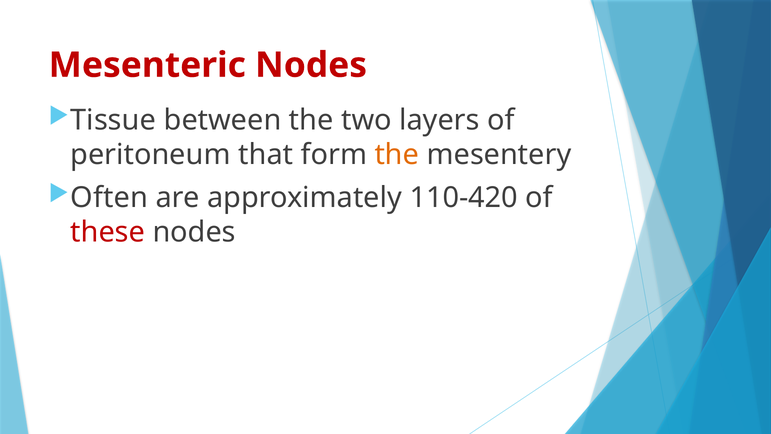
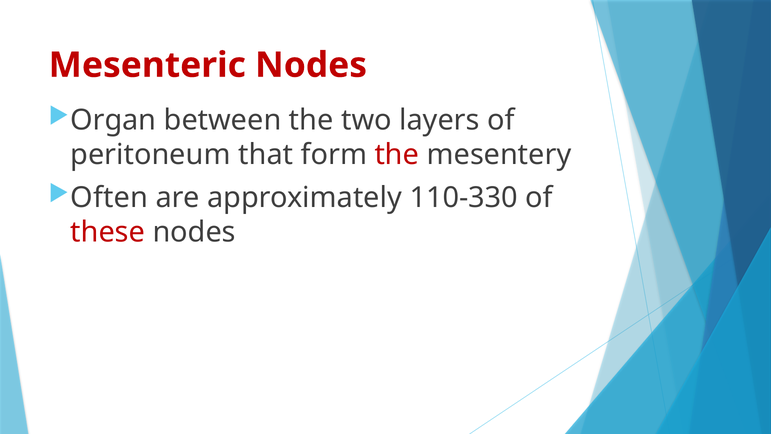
Tissue: Tissue -> Organ
the at (397, 155) colour: orange -> red
110-420: 110-420 -> 110-330
